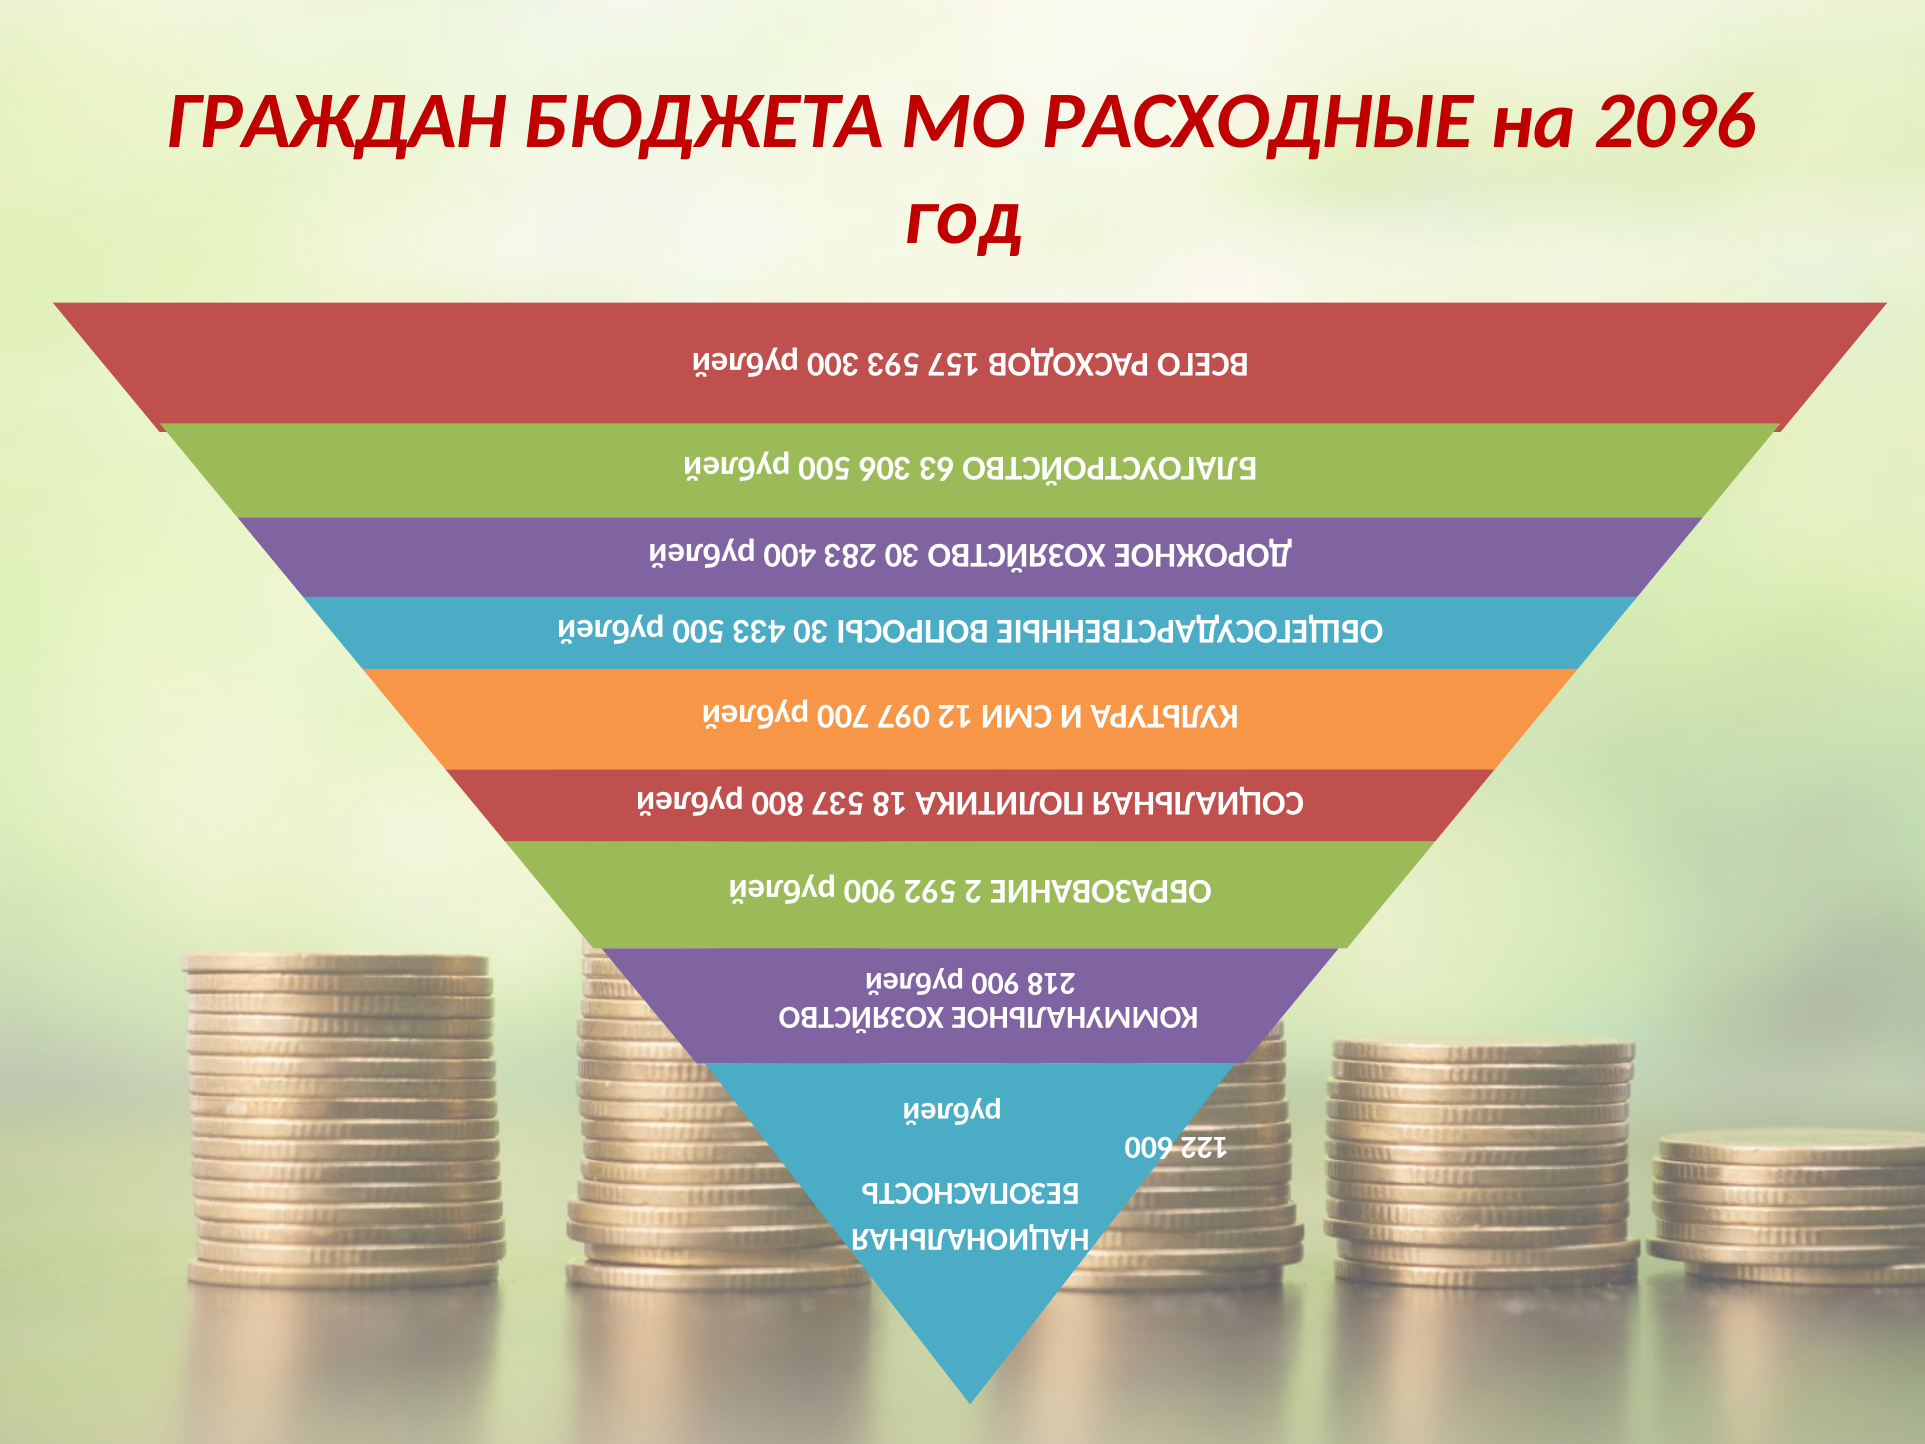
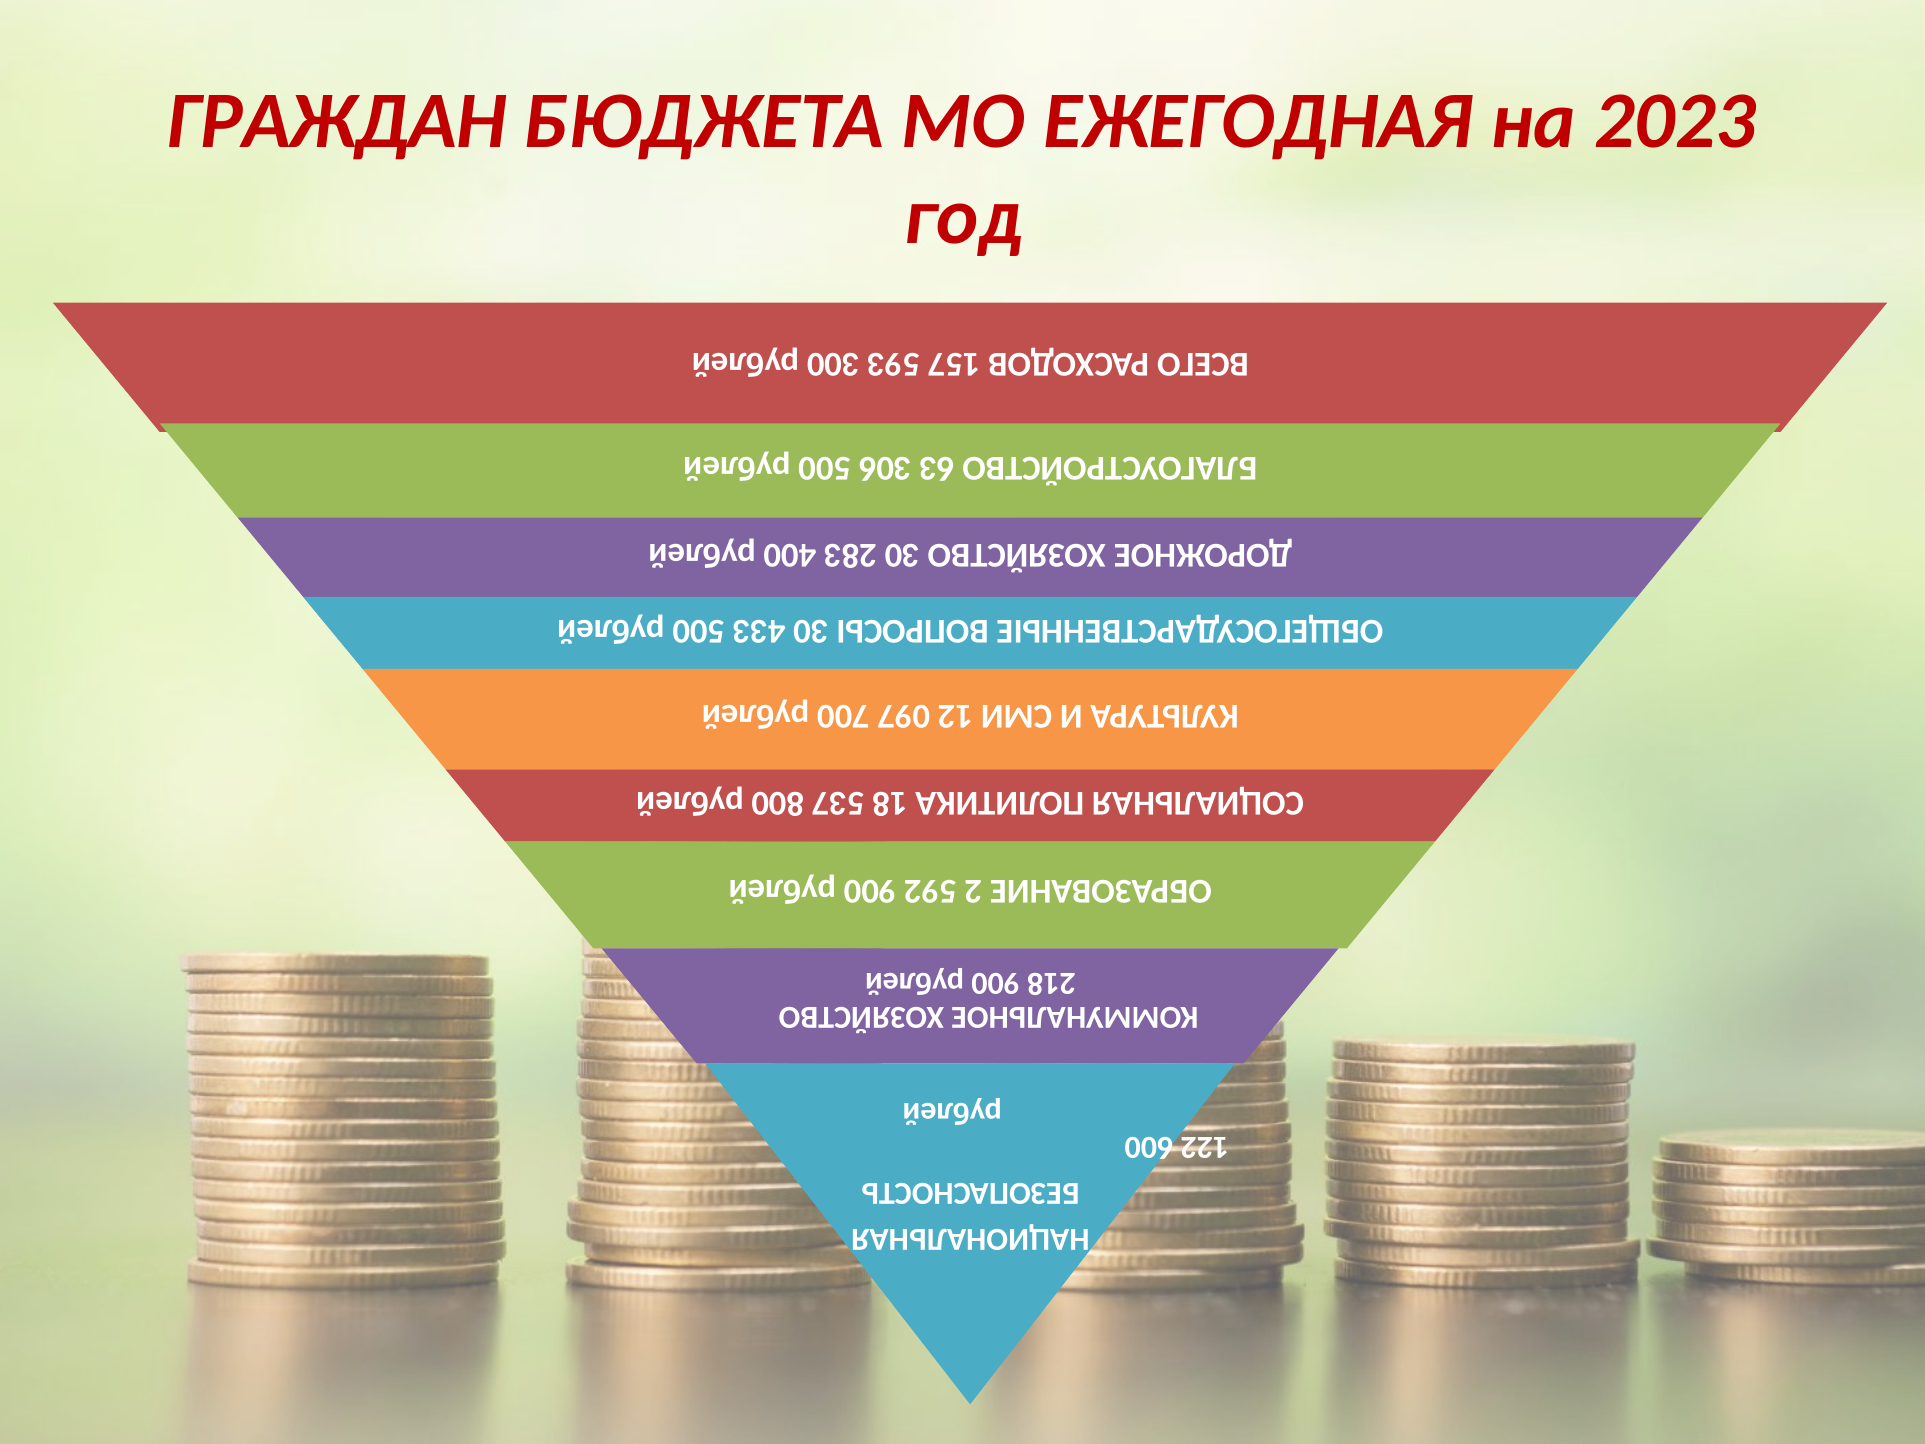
РАСХОДНЫЕ: РАСХОДНЫЕ -> ЕЖЕГОДНАЯ
2096: 2096 -> 2023
